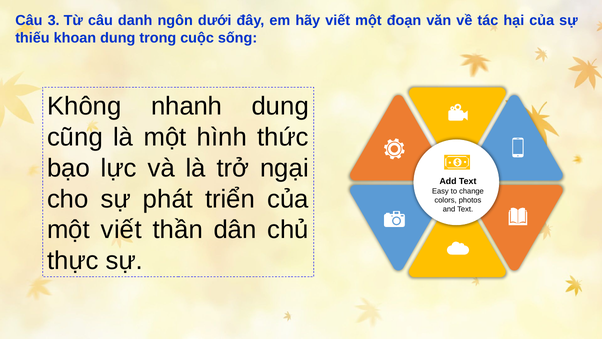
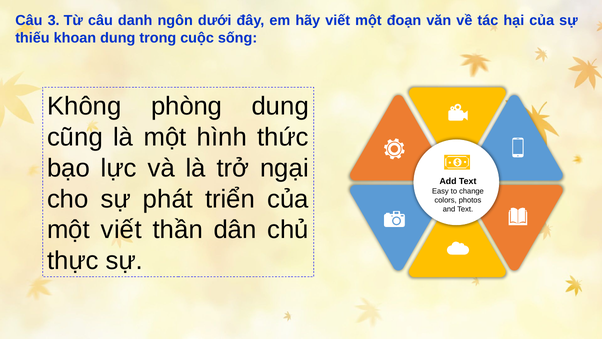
nhanh: nhanh -> phòng
